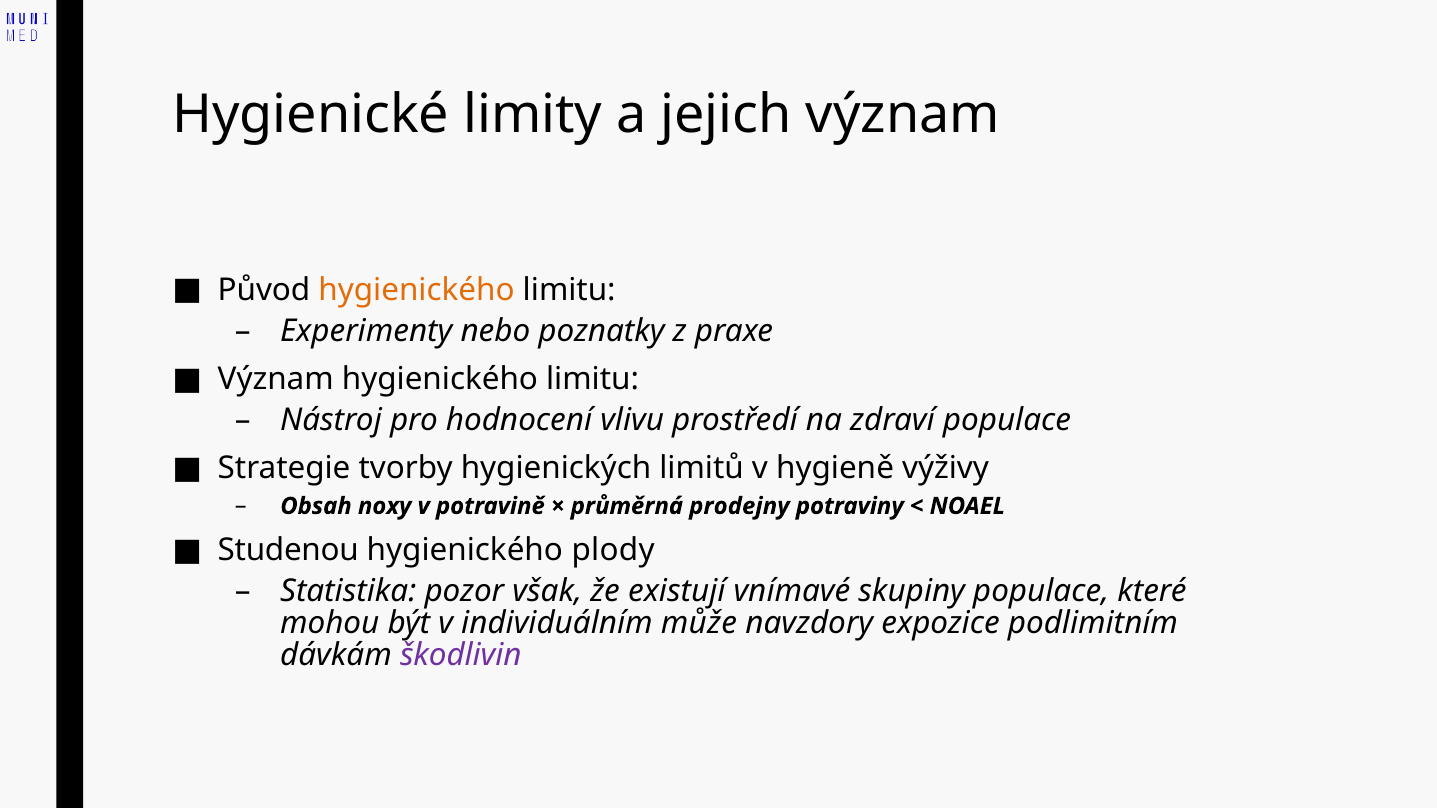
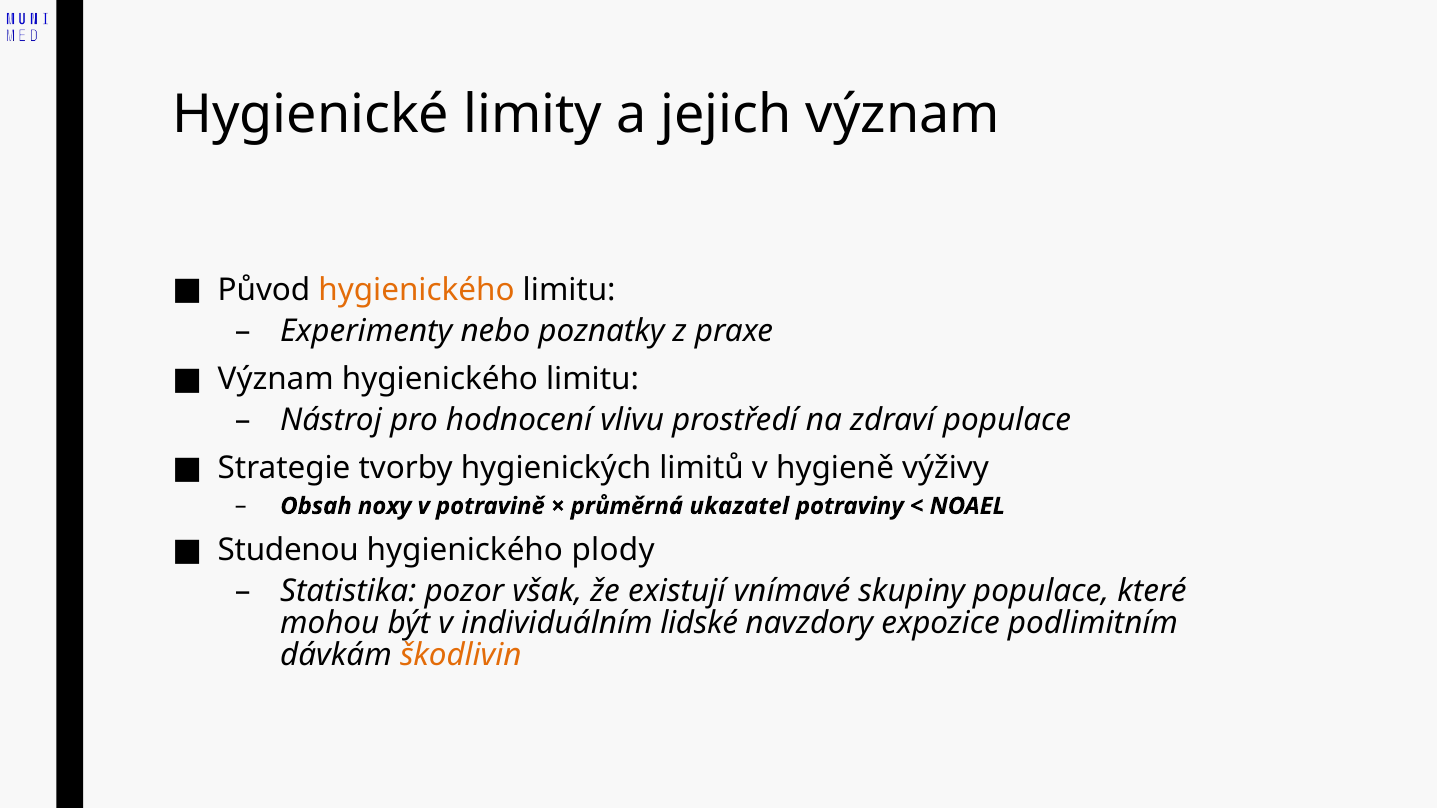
prodejny: prodejny -> ukazatel
může: může -> lidské
škodlivin colour: purple -> orange
